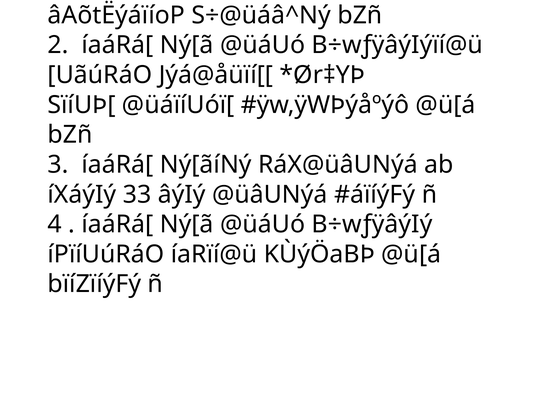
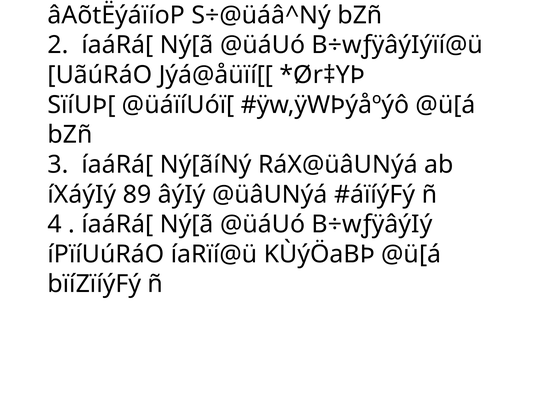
33: 33 -> 89
